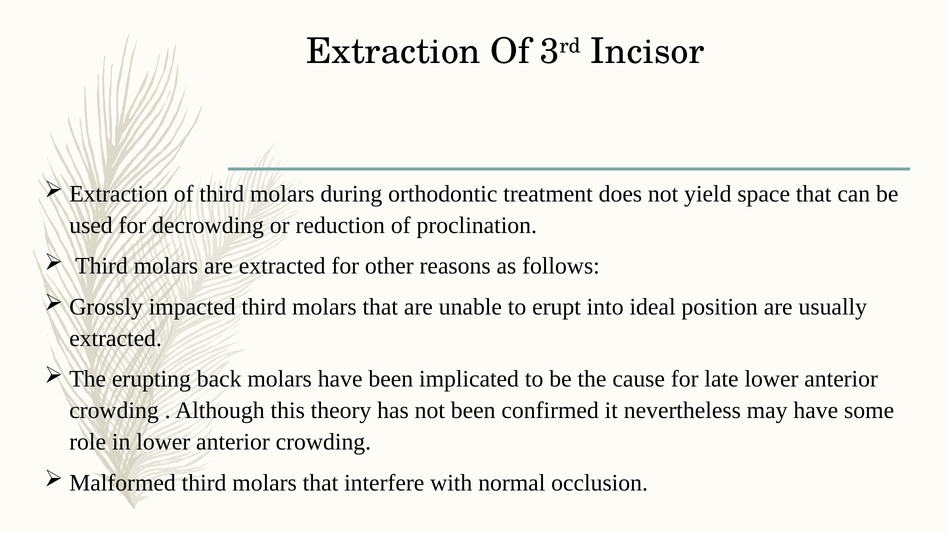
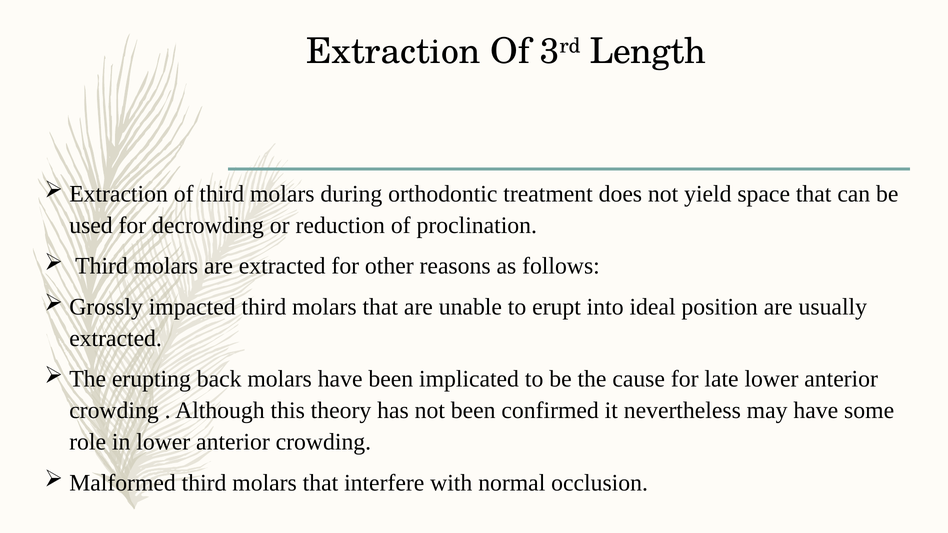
Incisor: Incisor -> Length
